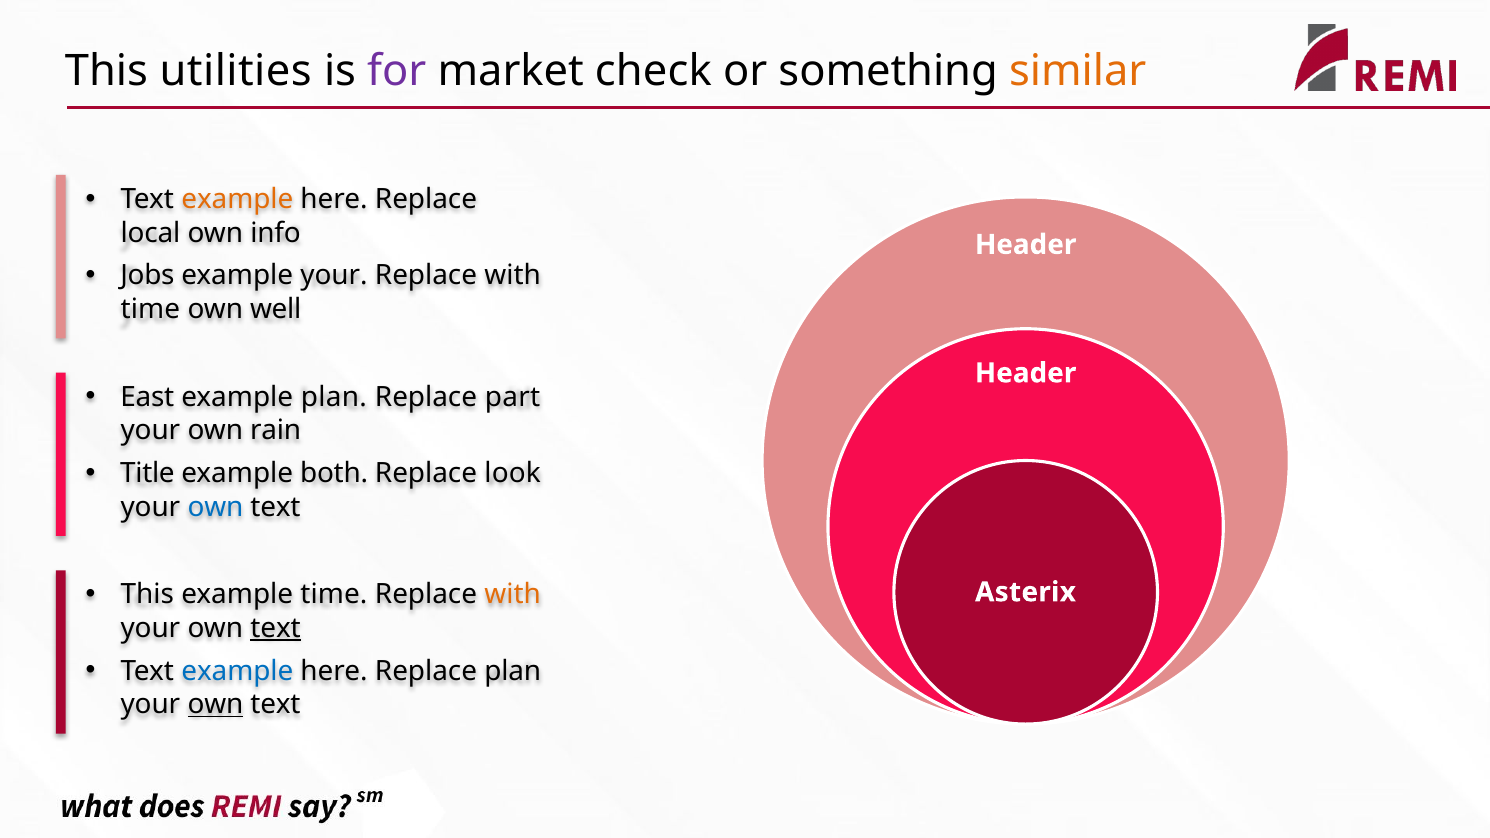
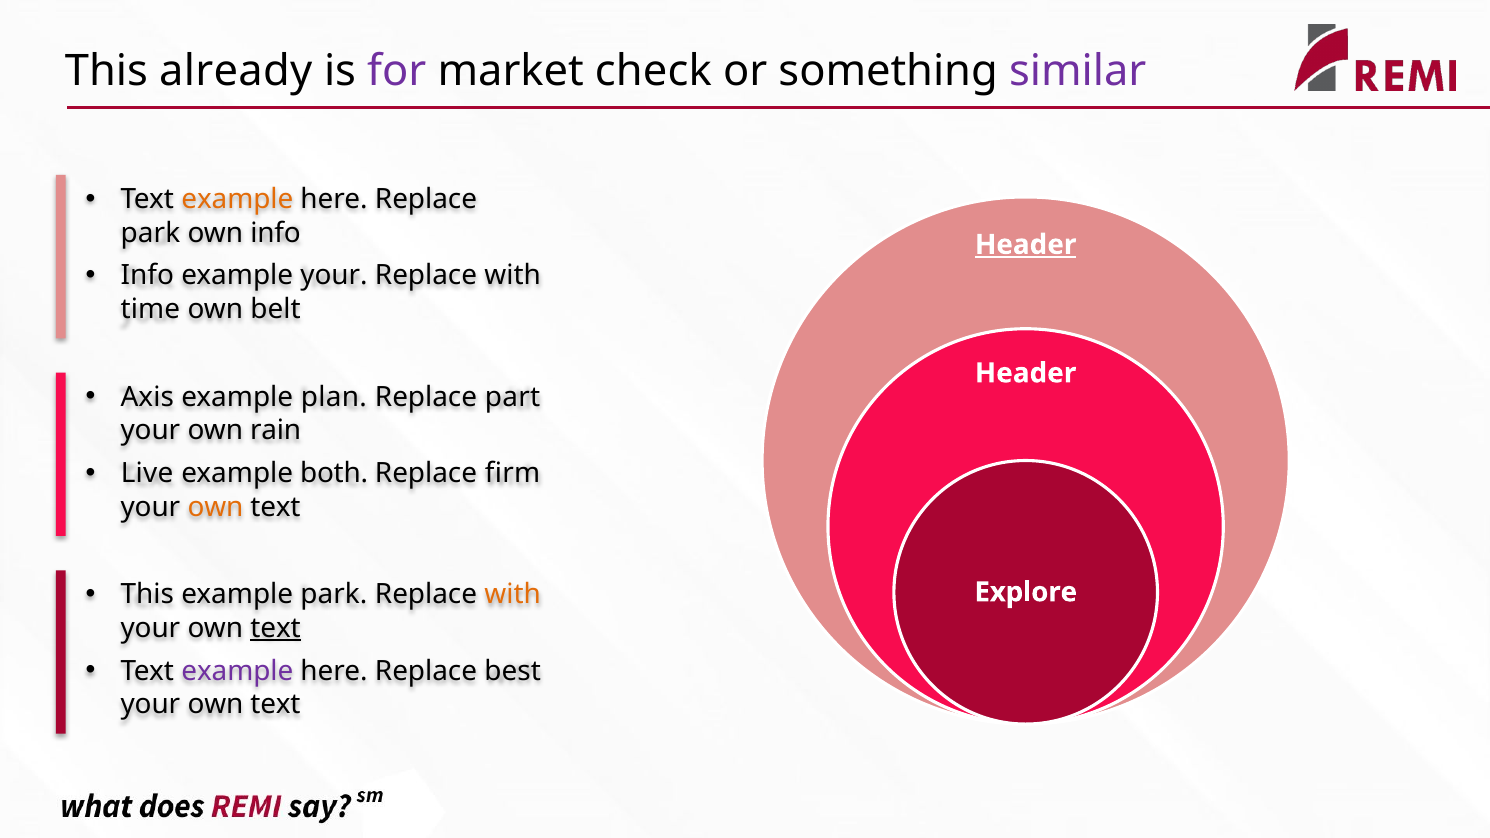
utilities: utilities -> already
similar colour: orange -> purple
local at (150, 233): local -> park
Header at (1026, 245) underline: none -> present
Jobs at (147, 276): Jobs -> Info
well: well -> belt
East: East -> Axis
Title: Title -> Live
look: look -> firm
own at (215, 507) colour: blue -> orange
example time: time -> park
Asterix: Asterix -> Explore
example at (237, 671) colour: blue -> purple
Replace plan: plan -> best
own at (215, 705) underline: present -> none
